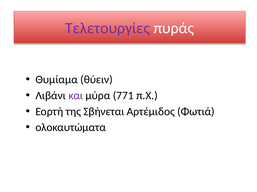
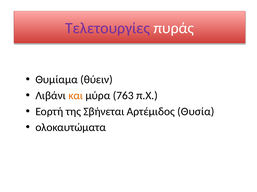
και colour: purple -> orange
771: 771 -> 763
Φωτιά: Φωτιά -> Θυσία
